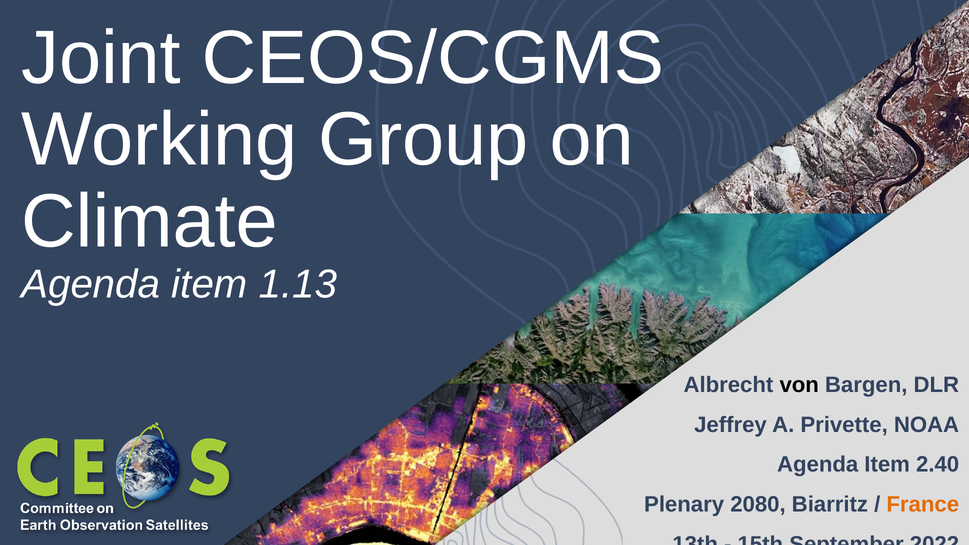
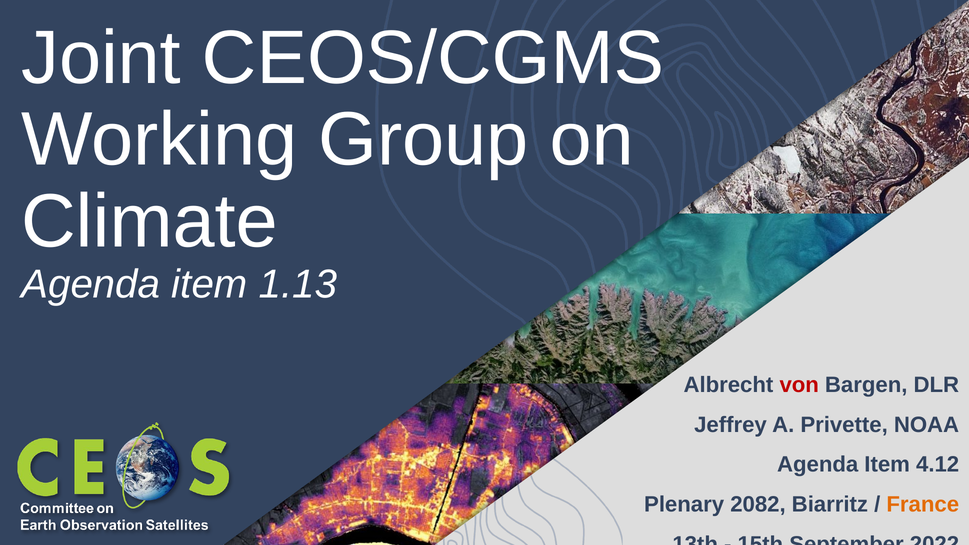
von colour: black -> red
2.40: 2.40 -> 4.12
2080: 2080 -> 2082
